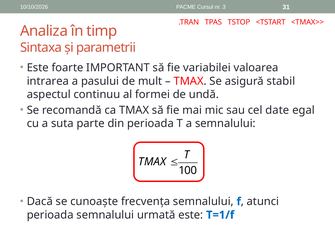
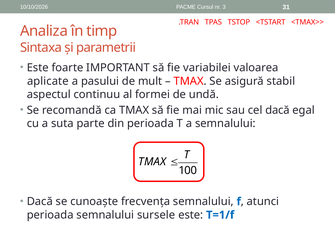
intrarea: intrarea -> aplicate
cel date: date -> dacă
urmată: urmată -> sursele
